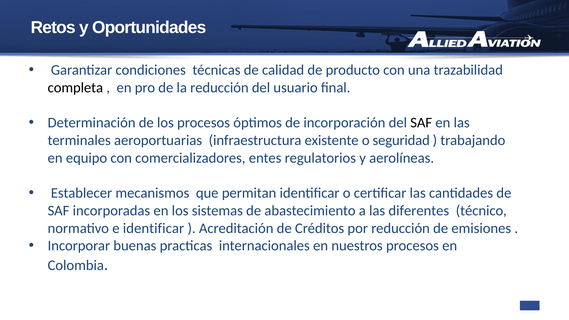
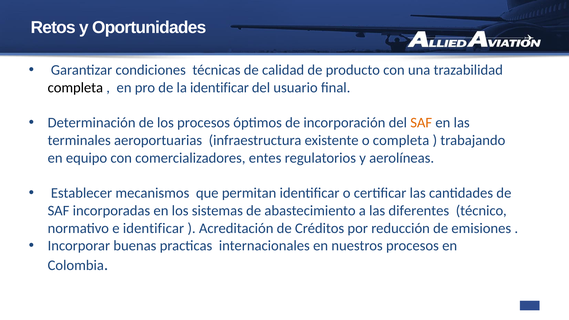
la reducción: reducción -> identificar
SAF at (421, 123) colour: black -> orange
o seguridad: seguridad -> completa
